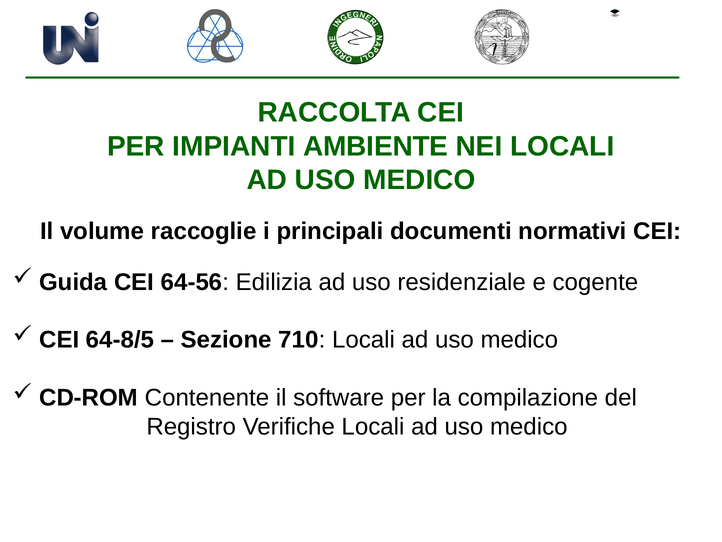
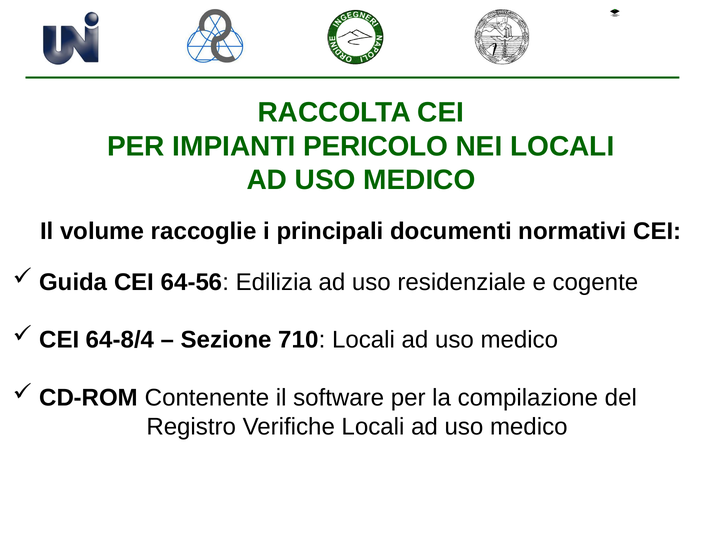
AMBIENTE: AMBIENTE -> PERICOLO
64-8/5: 64-8/5 -> 64-8/4
